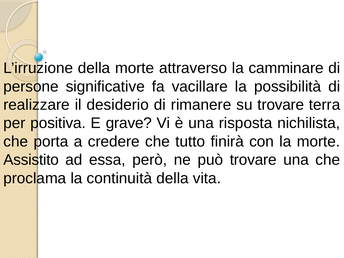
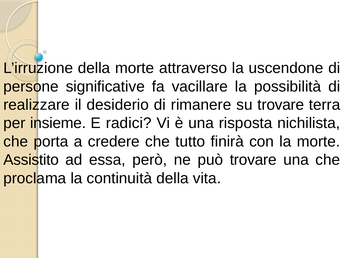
camminare: camminare -> uscendone
positiva: positiva -> insieme
grave: grave -> radici
